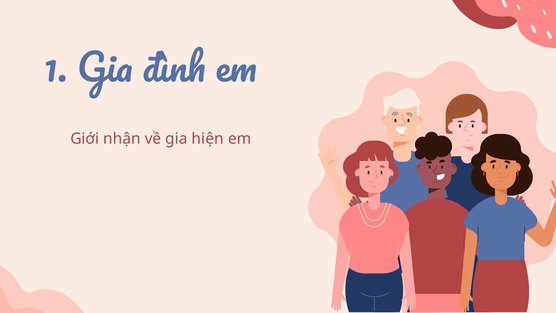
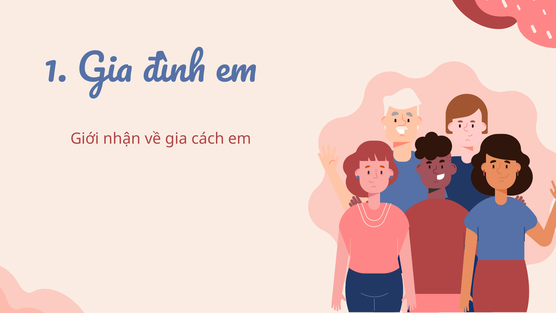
hiện: hiện -> cách
